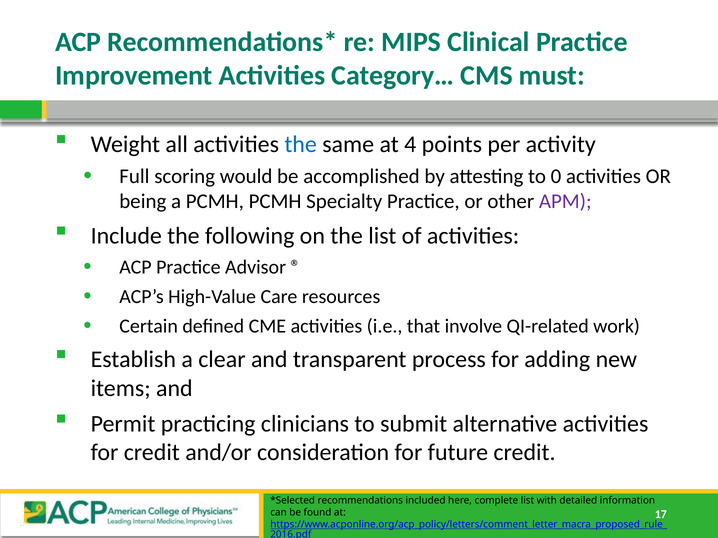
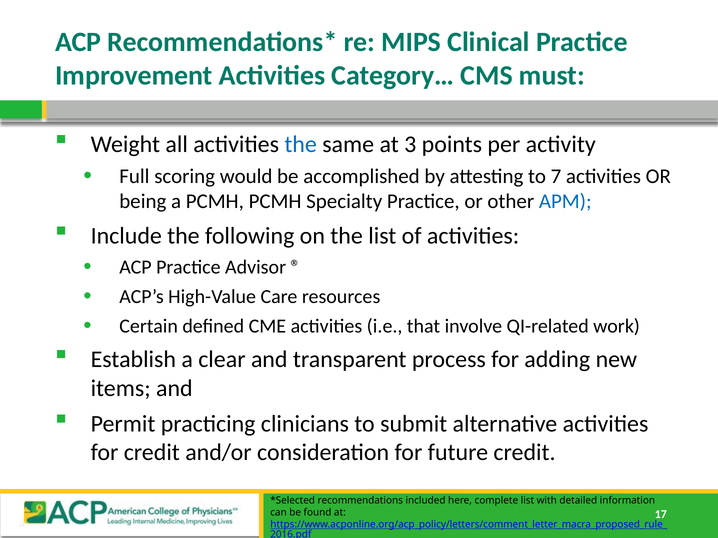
4: 4 -> 3
0: 0 -> 7
APM colour: purple -> blue
